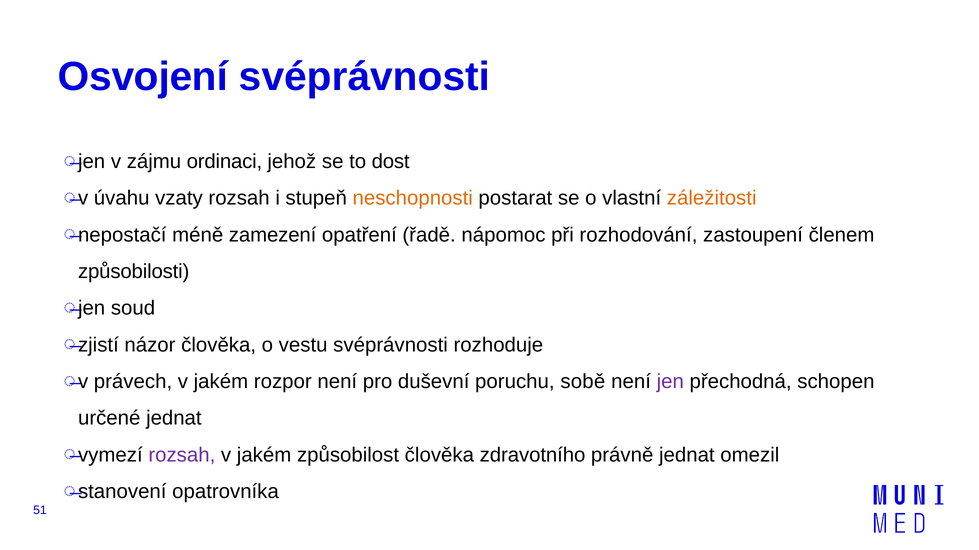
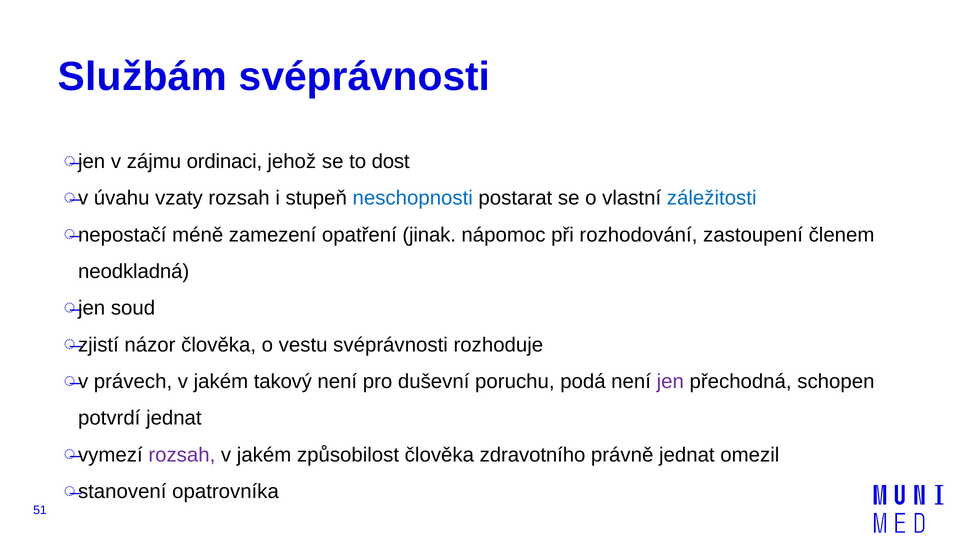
Osvojení: Osvojení -> Službám
neschopnosti colour: orange -> blue
záležitosti colour: orange -> blue
řadě: řadě -> jinak
způsobilosti: způsobilosti -> neodkladná
rozpor: rozpor -> takový
sobě: sobě -> podá
určené: určené -> potvrdí
